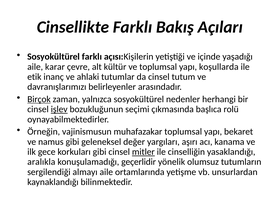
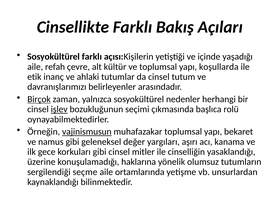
karar: karar -> refah
vajinismusun underline: none -> present
mitler underline: present -> none
aralıkla: aralıkla -> üzerine
geçerlidir: geçerlidir -> haklarına
almayı: almayı -> seçme
